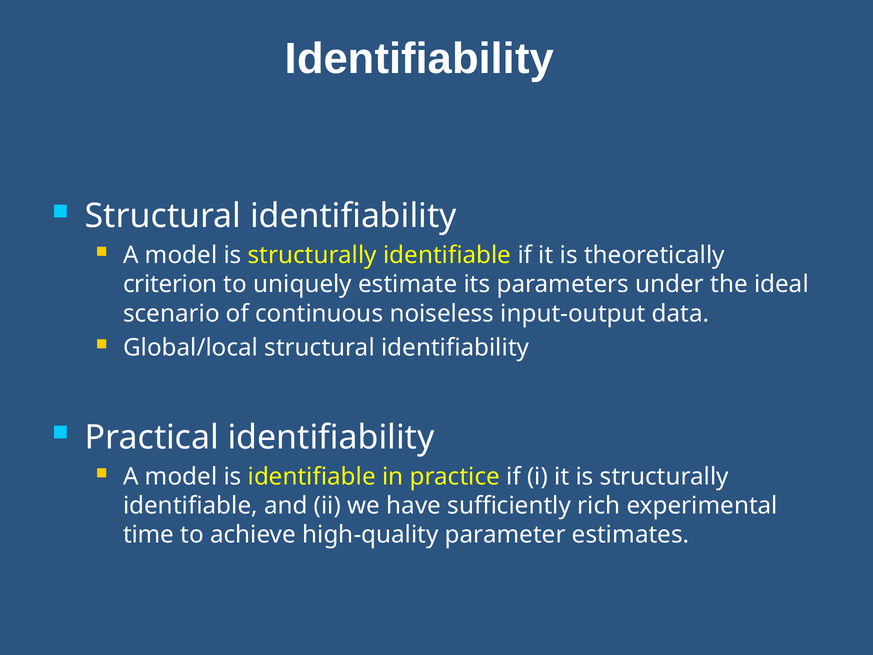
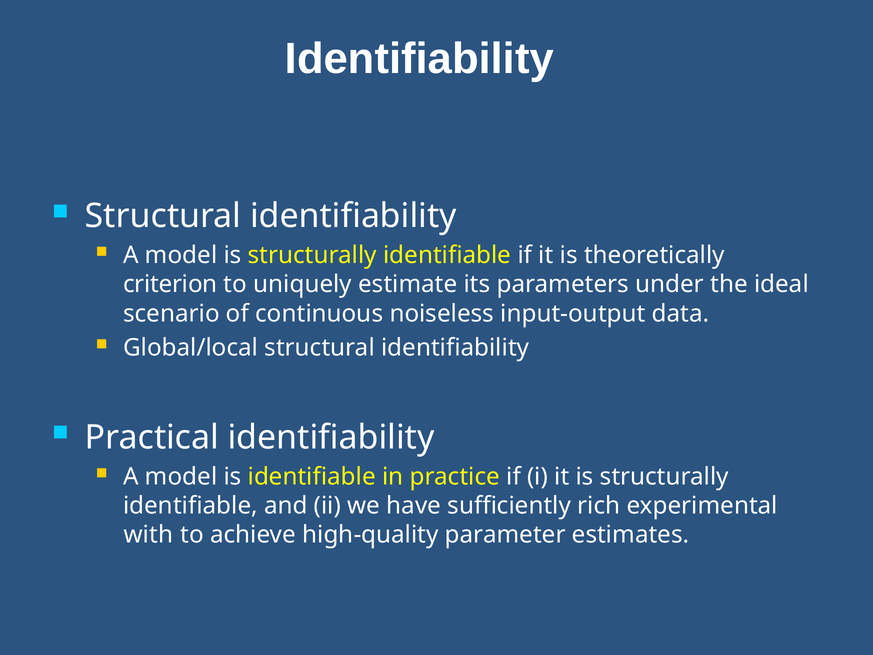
time: time -> with
